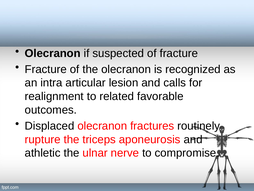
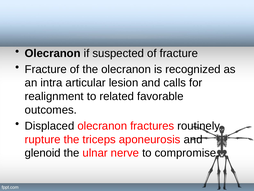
athletic: athletic -> glenoid
